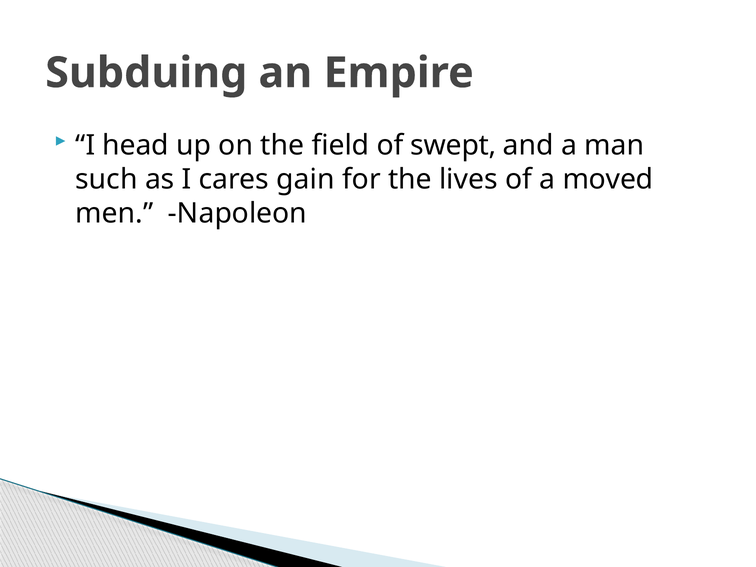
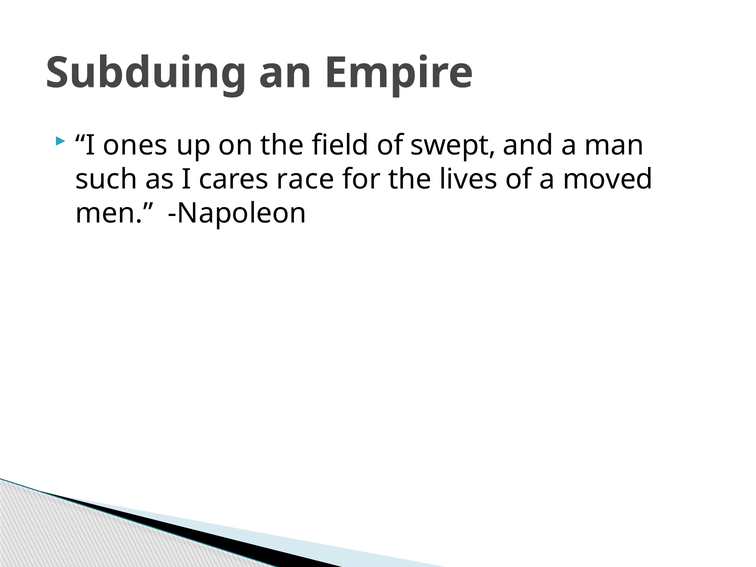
head: head -> ones
gain: gain -> race
